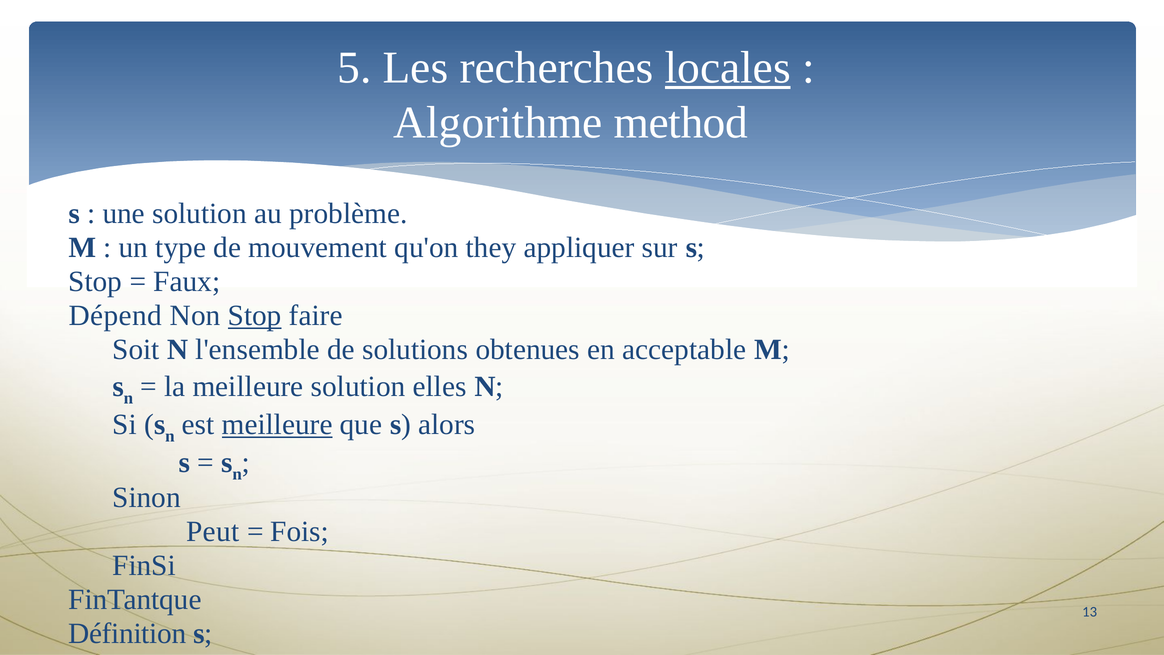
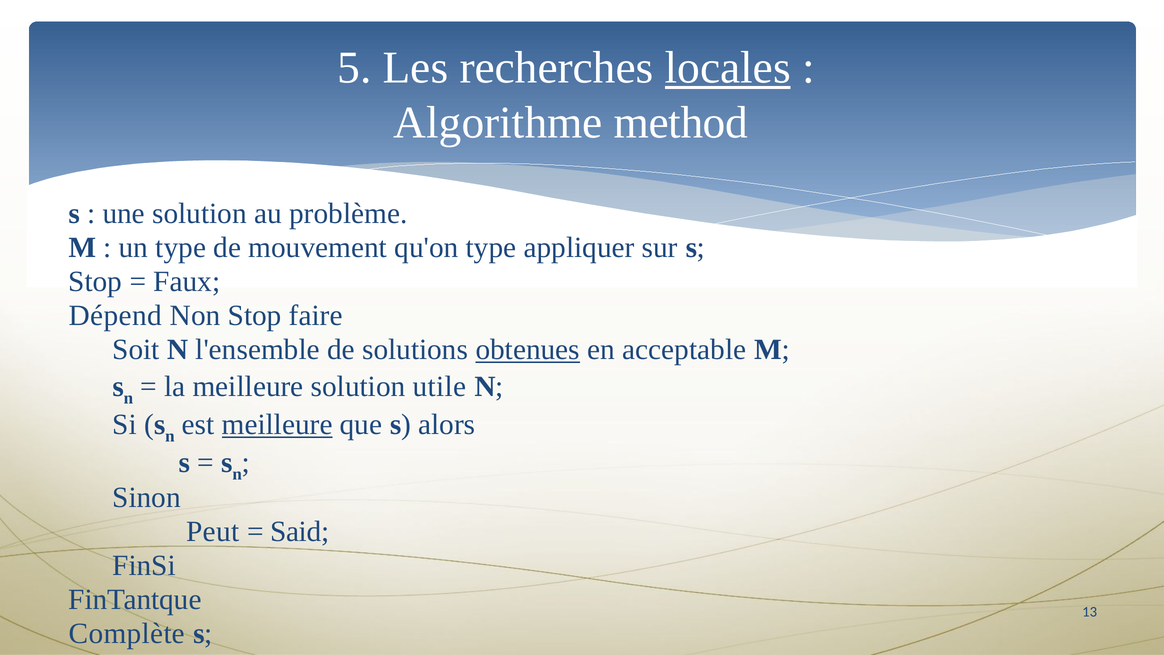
qu'on they: they -> type
Stop at (255, 316) underline: present -> none
obtenues underline: none -> present
elles: elles -> utile
Fois: Fois -> Said
Définition: Définition -> Complète
